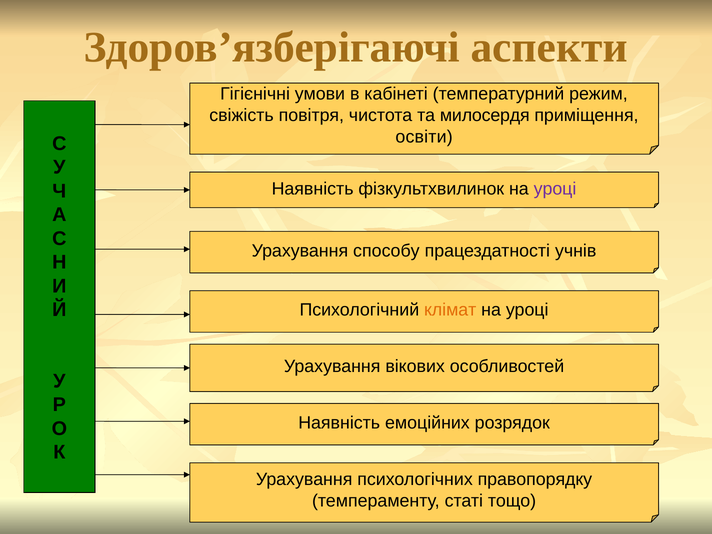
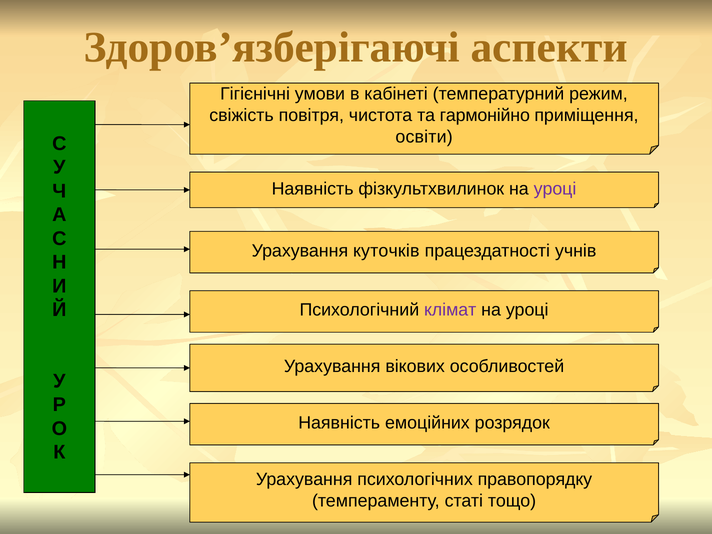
милосердя: милосердя -> гармонійно
способу: способу -> куточків
клімат colour: orange -> purple
